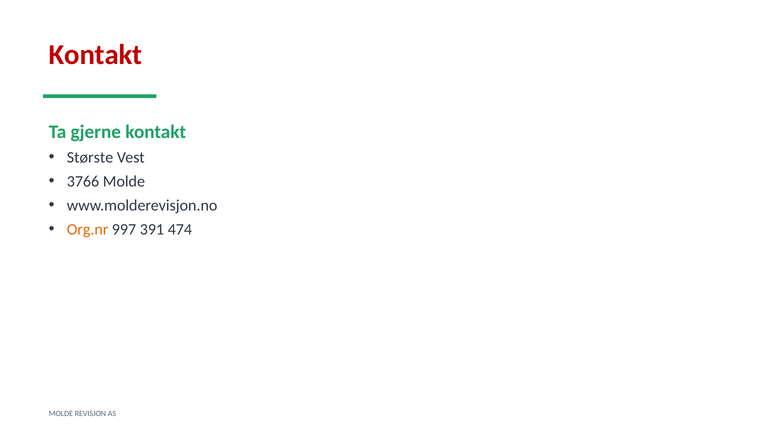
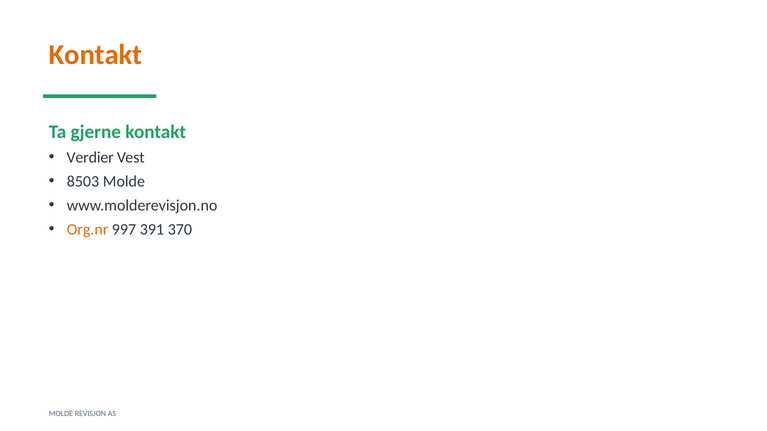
Kontakt at (96, 55) colour: red -> orange
Største: Største -> Verdier
3766: 3766 -> 8503
474: 474 -> 370
